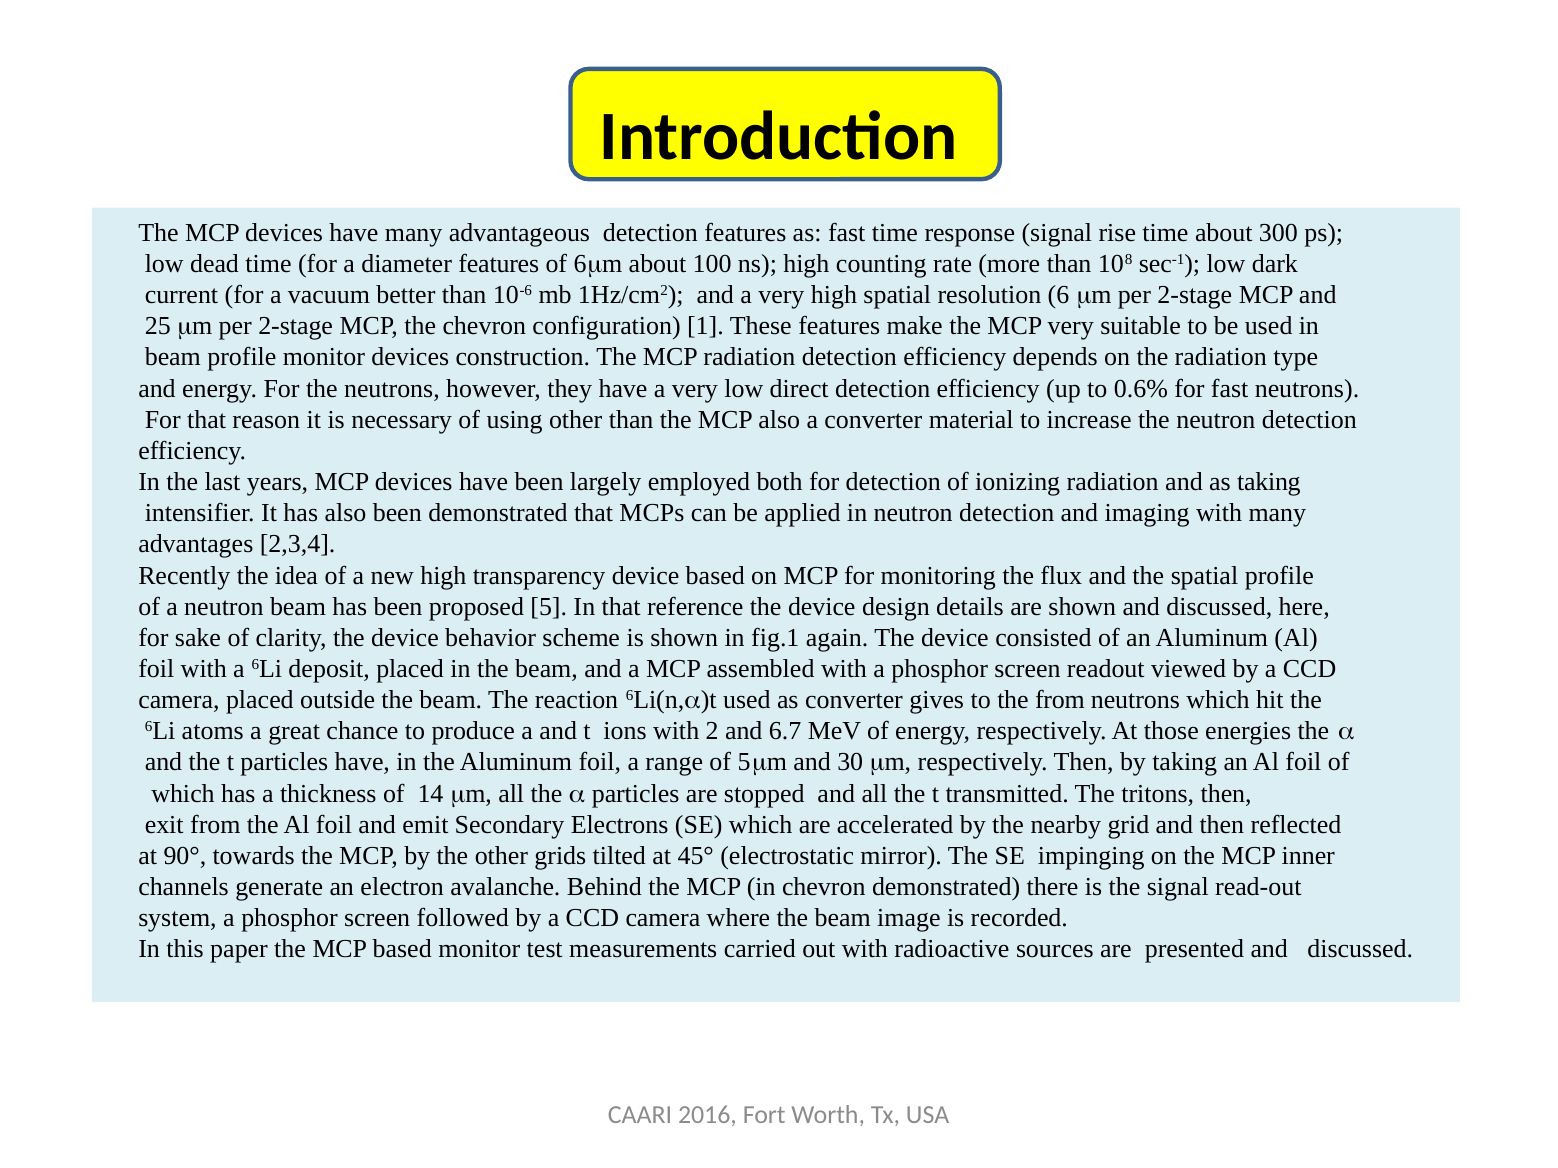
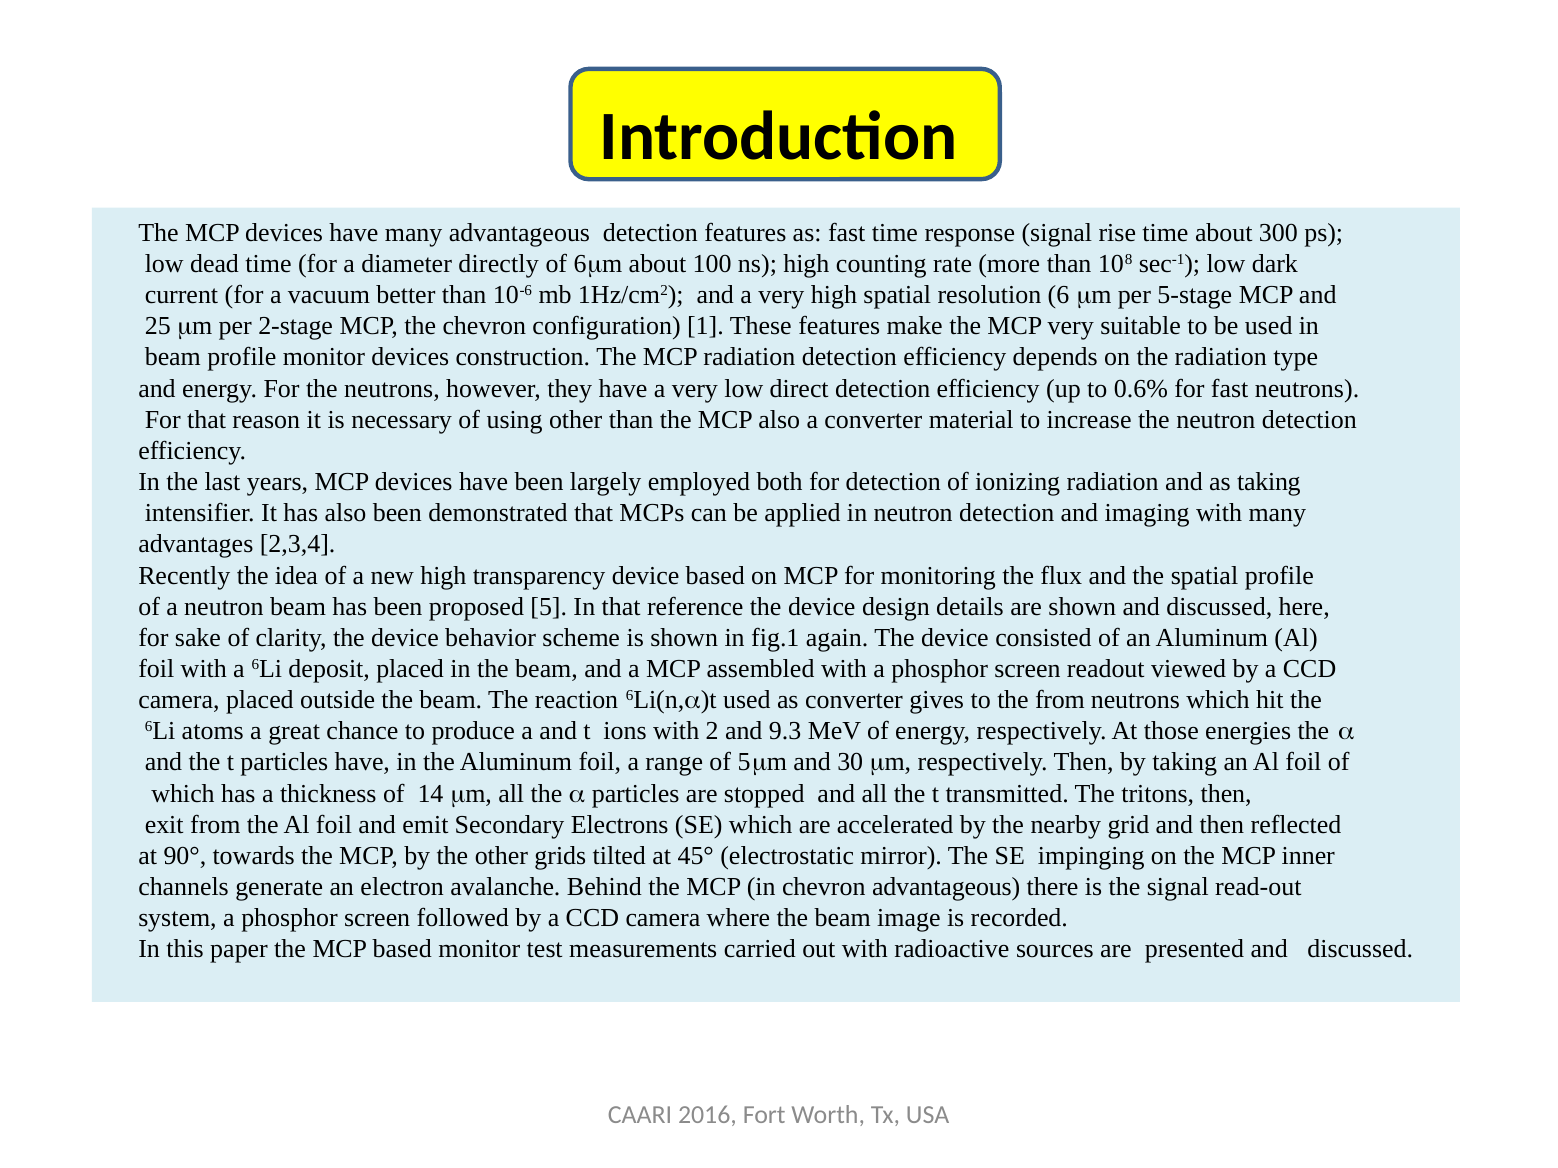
diameter features: features -> directly
6 mm per 2-stage: 2-stage -> 5-stage
6.7: 6.7 -> 9.3
chevron demonstrated: demonstrated -> advantageous
